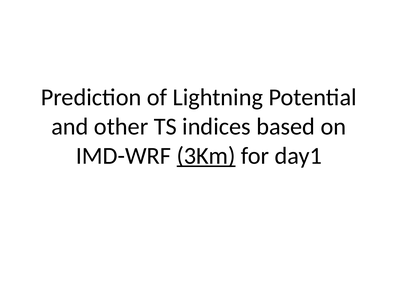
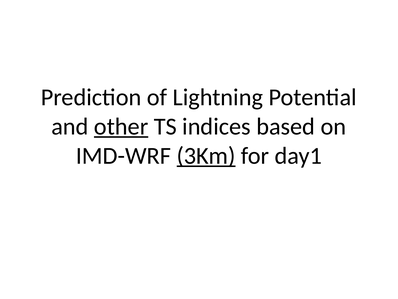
other underline: none -> present
